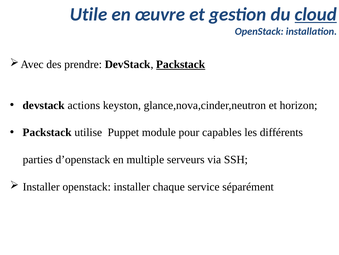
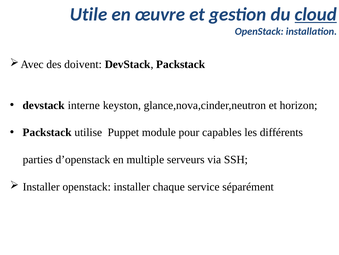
prendre: prendre -> doivent
Packstack at (181, 64) underline: present -> none
actions: actions -> interne
